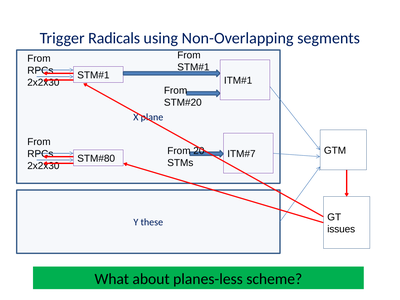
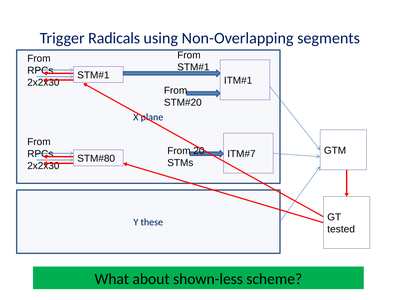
issues: issues -> tested
planes-less: planes-less -> shown-less
